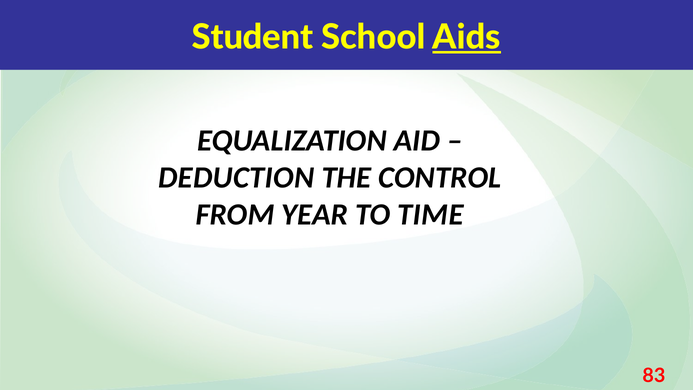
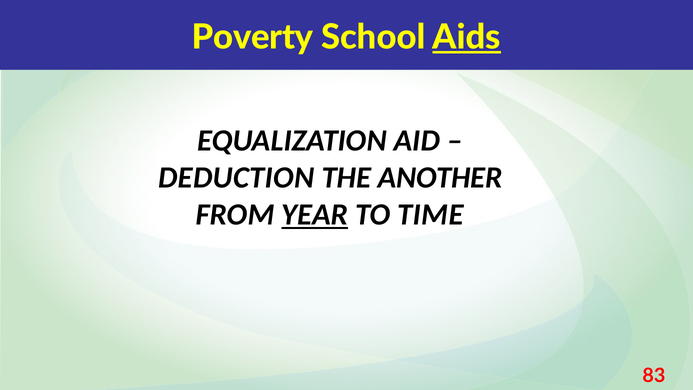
Student: Student -> Poverty
CONTROL: CONTROL -> ANOTHER
YEAR underline: none -> present
